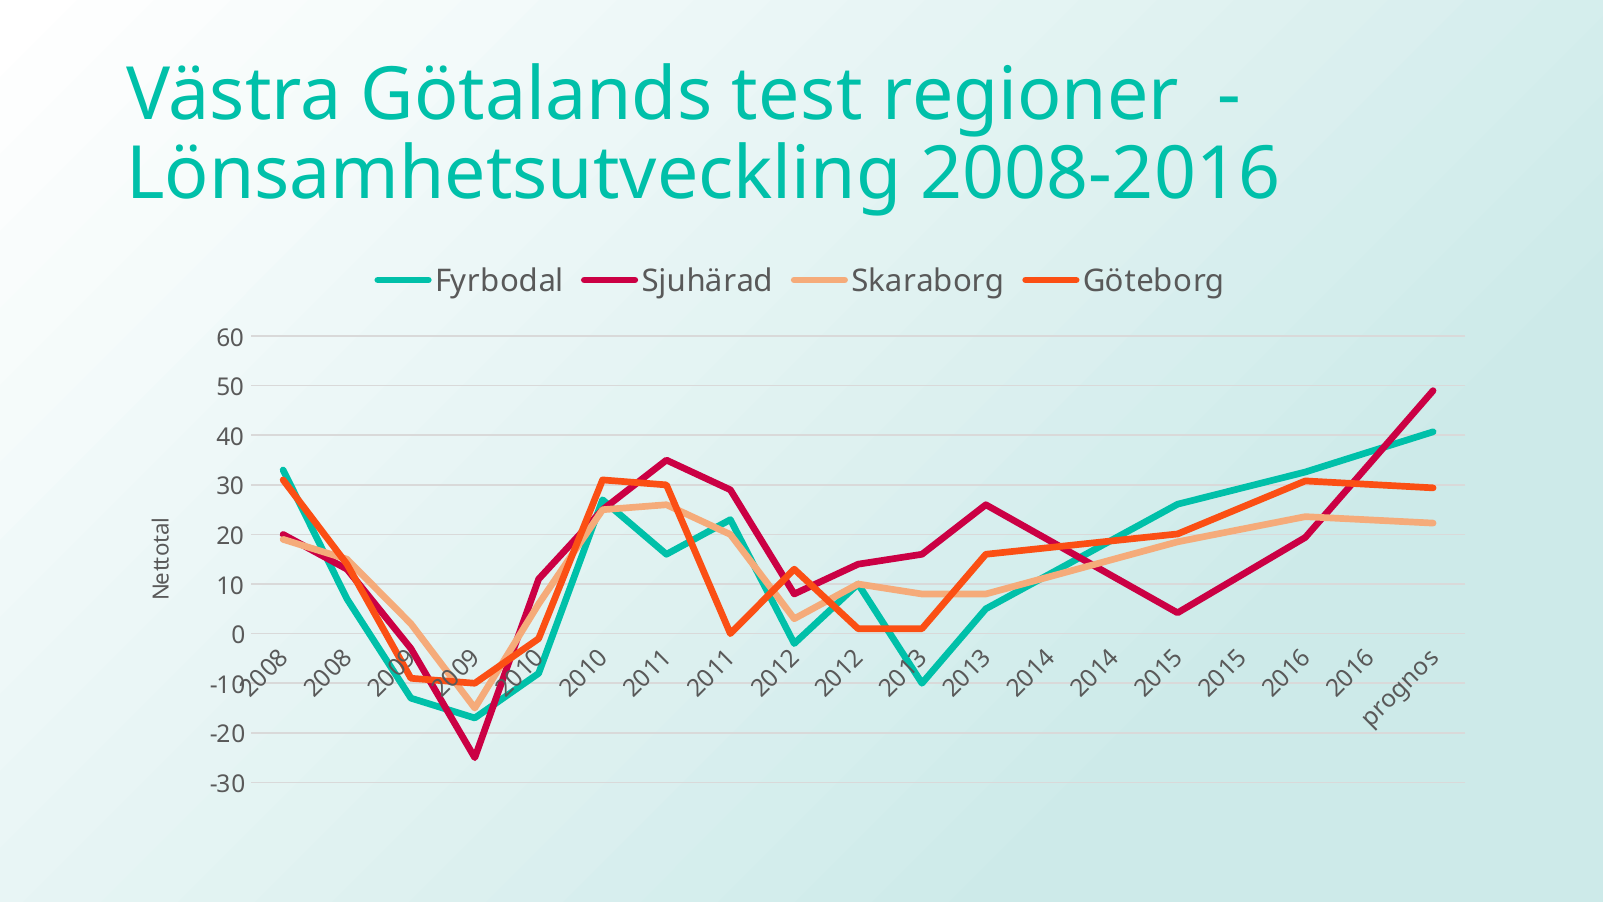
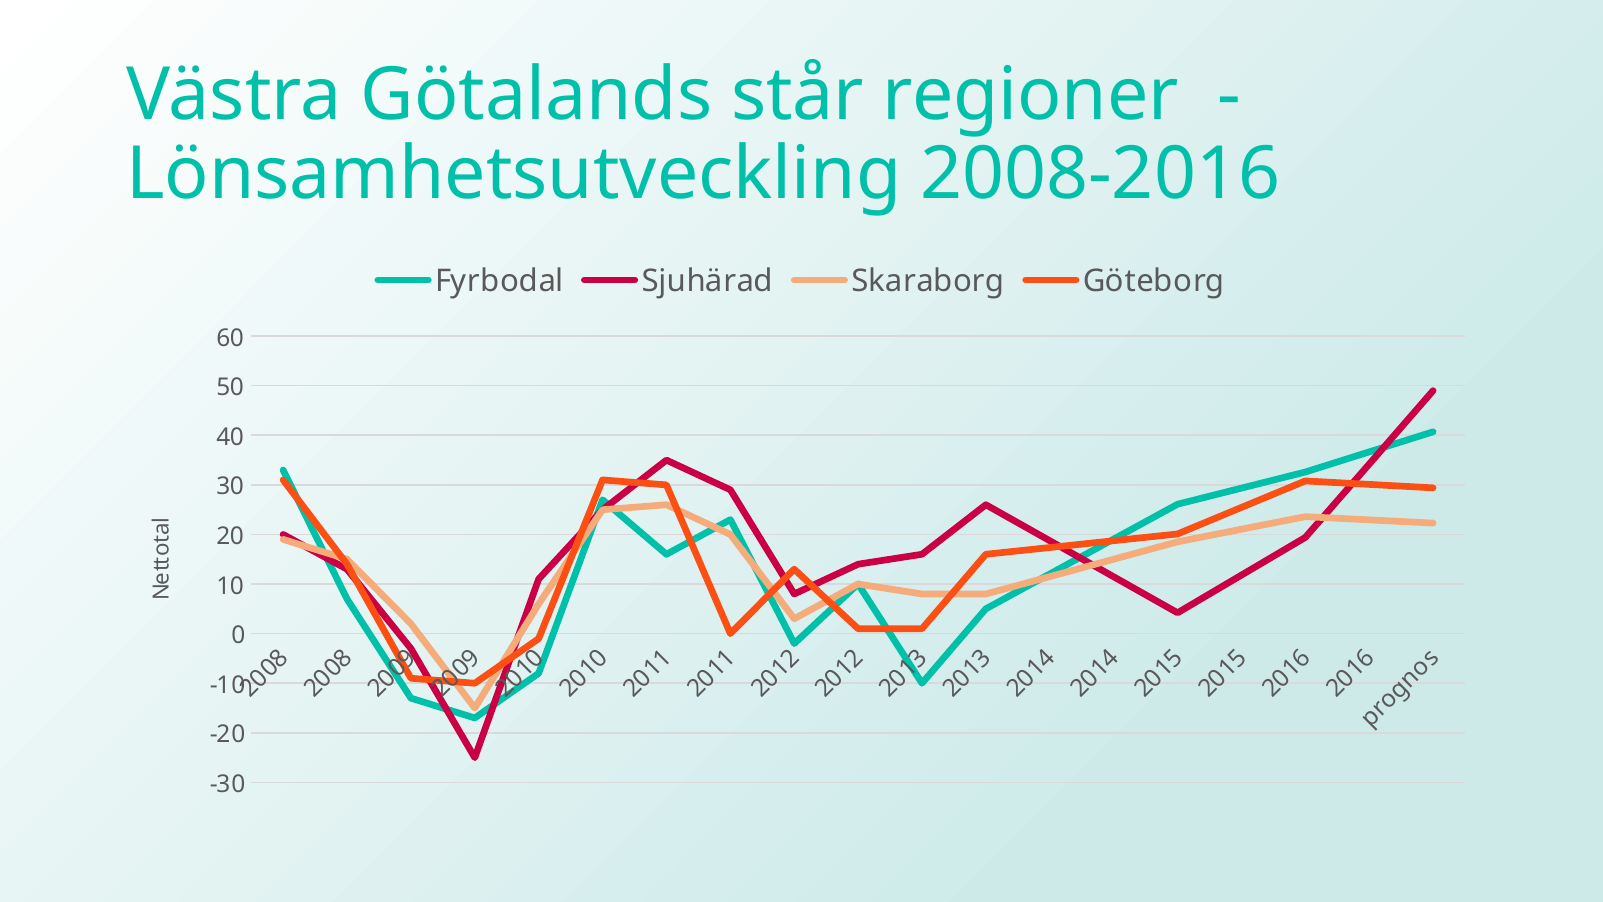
test: test -> står
